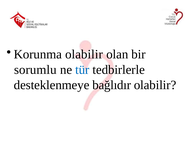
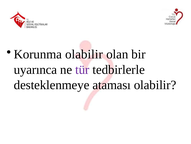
sorumlu: sorumlu -> uyarınca
tür colour: blue -> purple
bağlıdır: bağlıdır -> ataması
